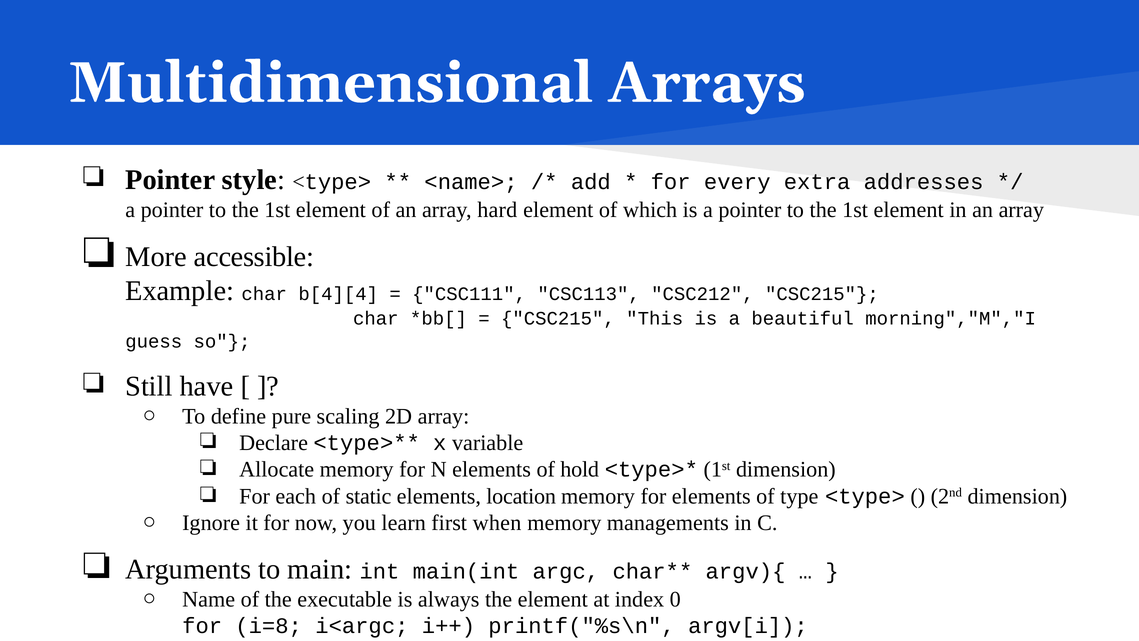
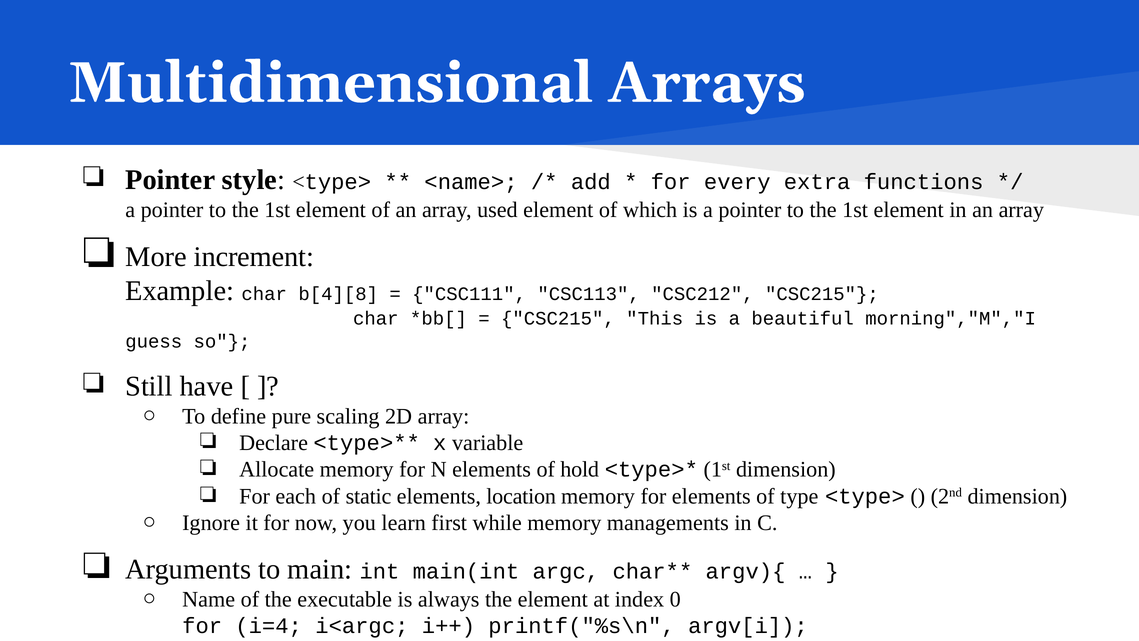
addresses: addresses -> functions
hard: hard -> used
accessible: accessible -> increment
b[4][4: b[4][4 -> b[4][8
when: when -> while
i=8: i=8 -> i=4
